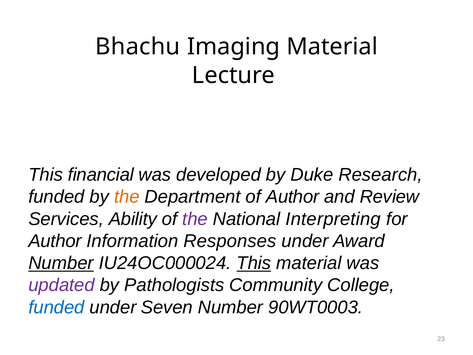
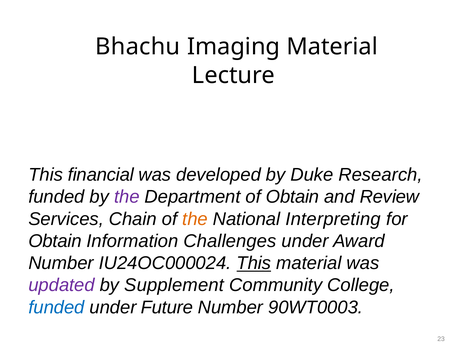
the at (127, 197) colour: orange -> purple
of Author: Author -> Obtain
Ability: Ability -> Chain
the at (195, 219) colour: purple -> orange
Author at (55, 241): Author -> Obtain
Responses: Responses -> Challenges
Number at (61, 263) underline: present -> none
Pathologists: Pathologists -> Supplement
Seven: Seven -> Future
